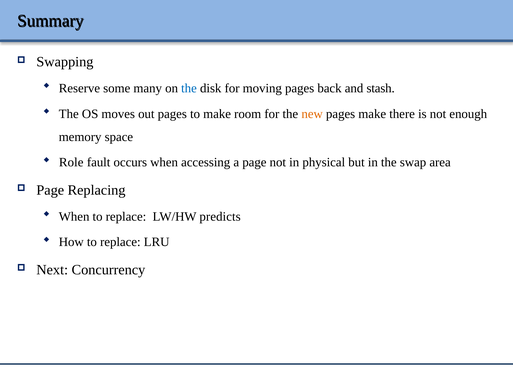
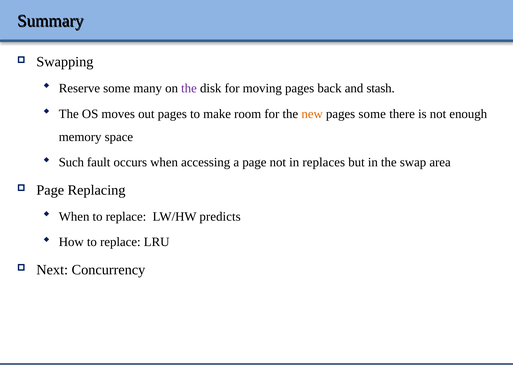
the at (189, 88) colour: blue -> purple
pages make: make -> some
Role: Role -> Such
physical: physical -> replaces
